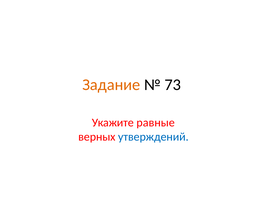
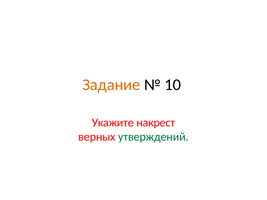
73: 73 -> 10
равные: равные -> накрест
утверждений colour: blue -> green
